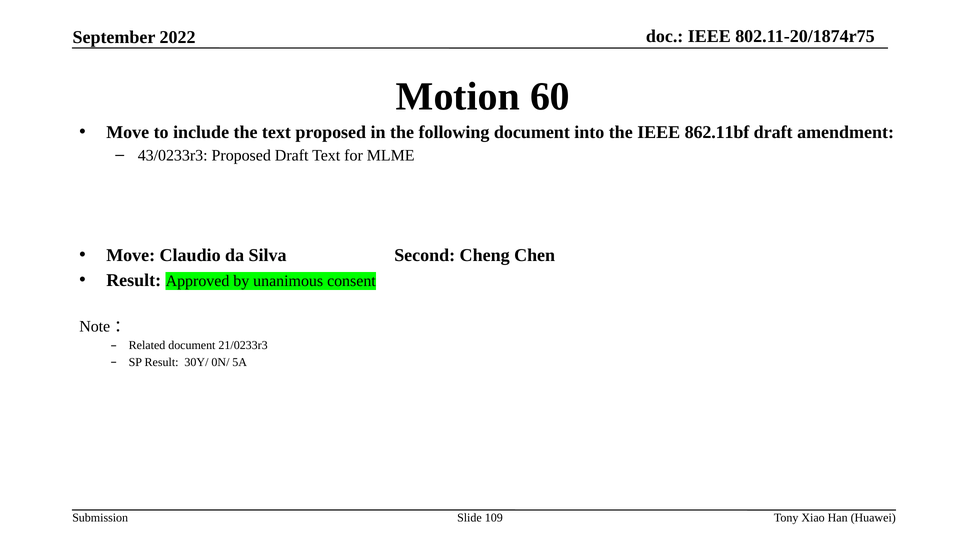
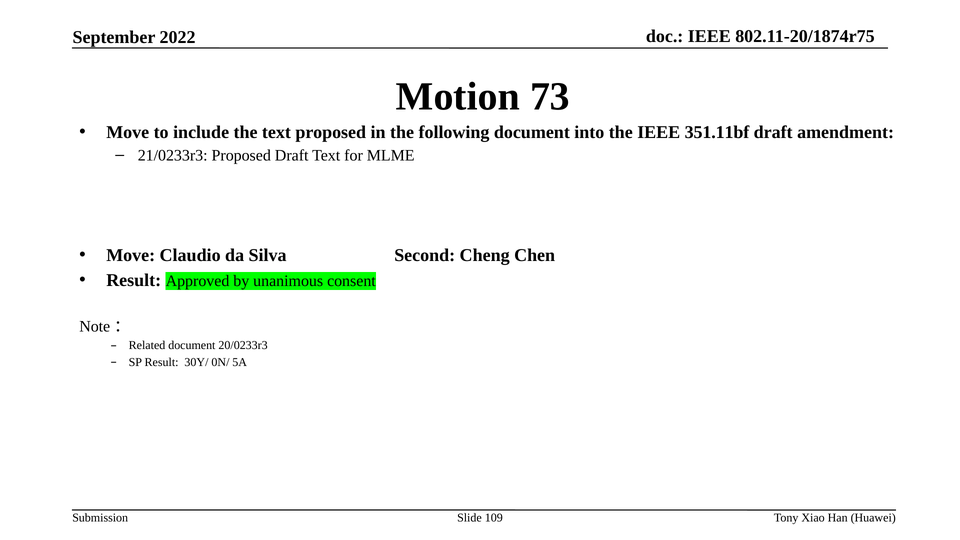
60: 60 -> 73
862.11bf: 862.11bf -> 351.11bf
43/0233r3: 43/0233r3 -> 21/0233r3
21/0233r3: 21/0233r3 -> 20/0233r3
